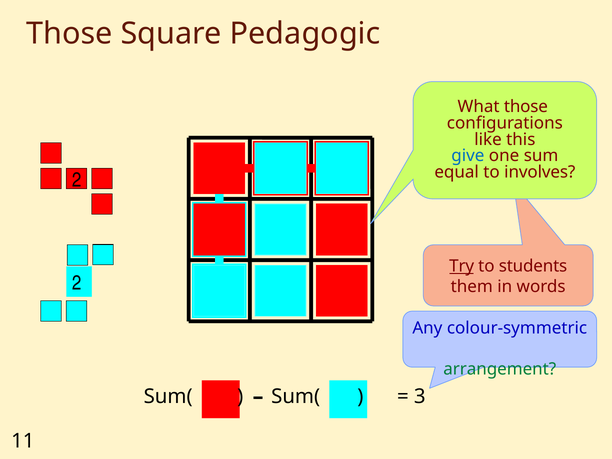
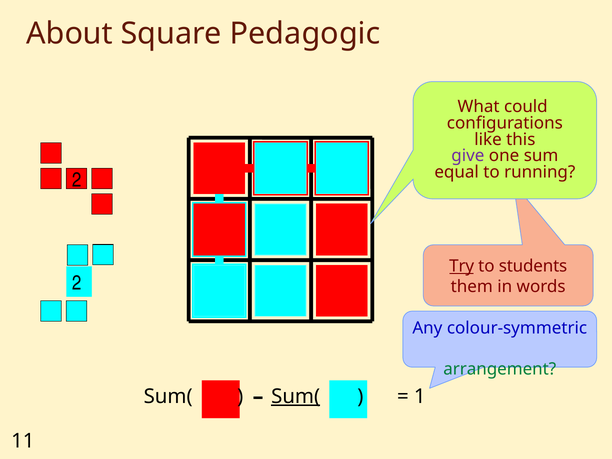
Those at (70, 34): Those -> About
What those: those -> could
give colour: blue -> purple
involves: involves -> running
Sum( at (296, 397) underline: none -> present
3 at (420, 397): 3 -> 1
